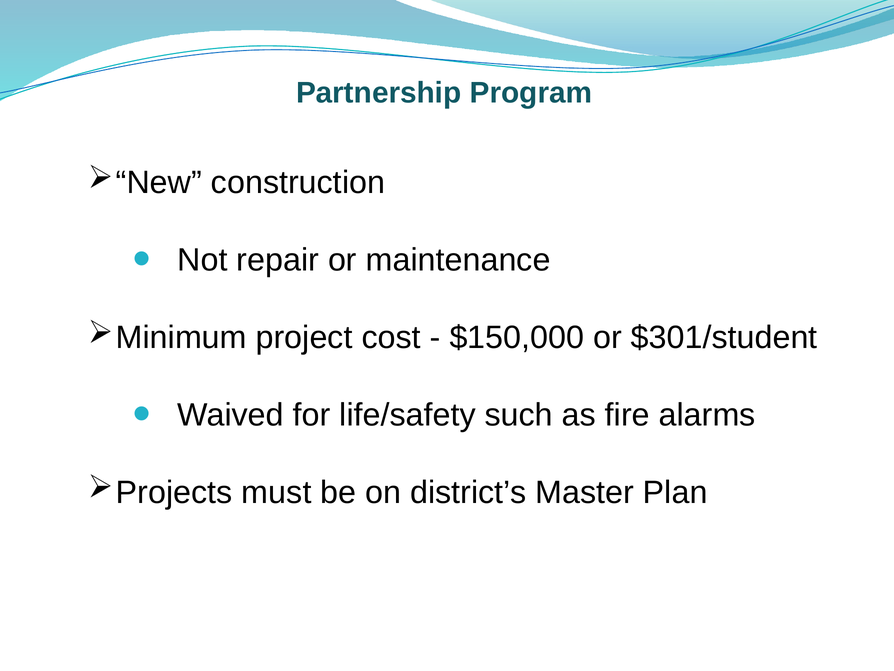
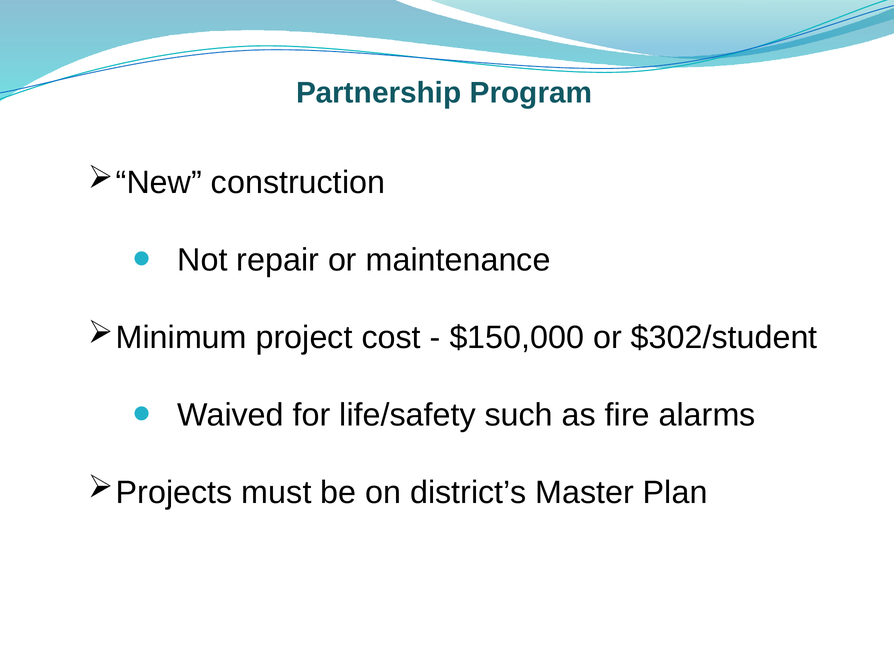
$301/student: $301/student -> $302/student
